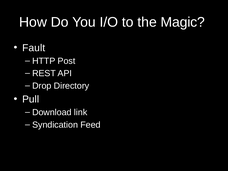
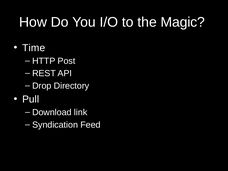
Fault: Fault -> Time
